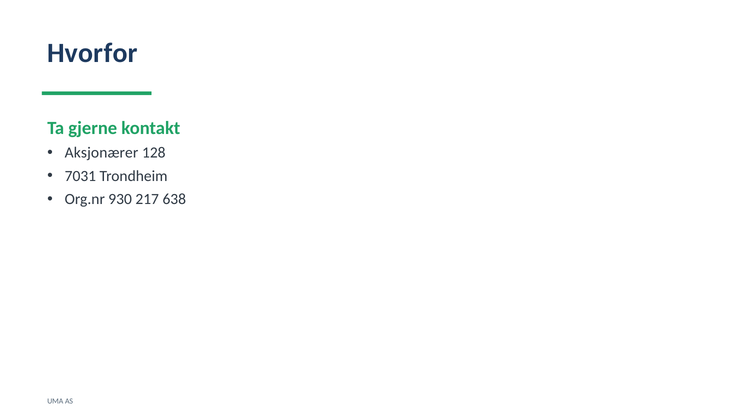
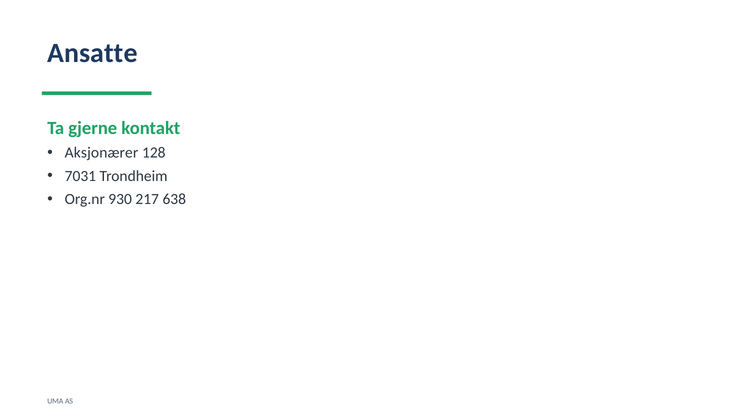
Hvorfor: Hvorfor -> Ansatte
